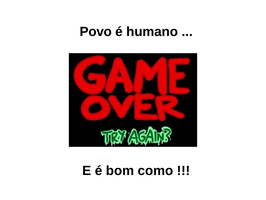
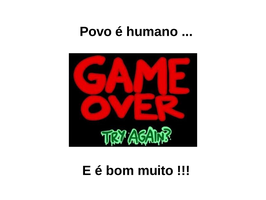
como: como -> muito
